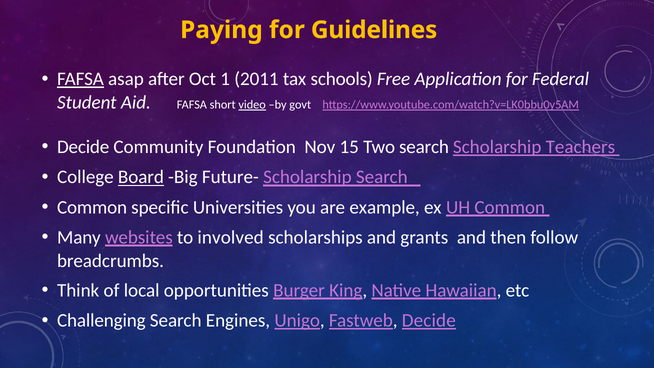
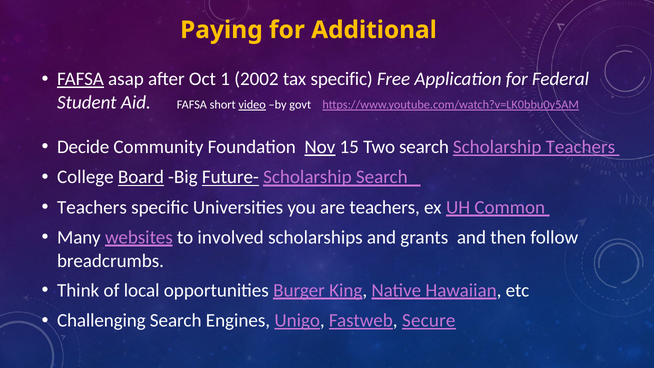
Guidelines: Guidelines -> Additional
2011: 2011 -> 2002
tax schools: schools -> specific
Nov underline: none -> present
Future- underline: none -> present
Common at (92, 207): Common -> Teachers
are example: example -> teachers
Fastweb Decide: Decide -> Secure
